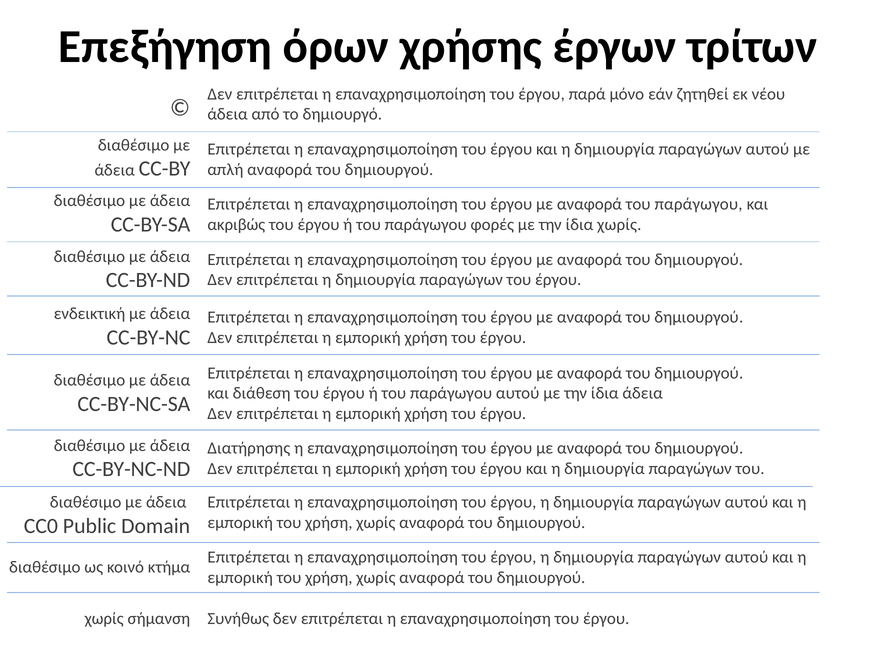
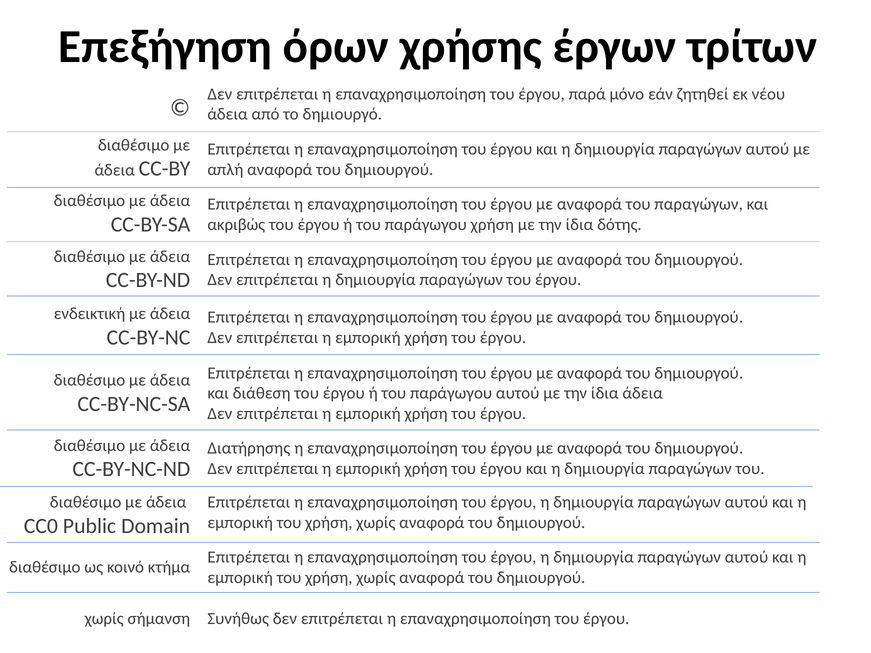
αναφορά του παράγωγου: παράγωγου -> παραγώγων
παράγωγου φορές: φορές -> χρήση
ίδια χωρίς: χωρίς -> δότης
